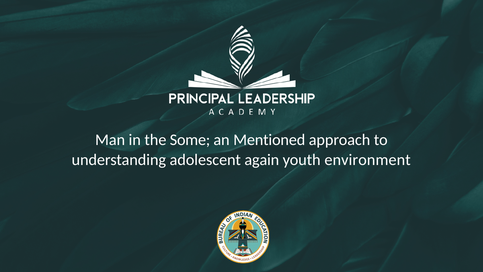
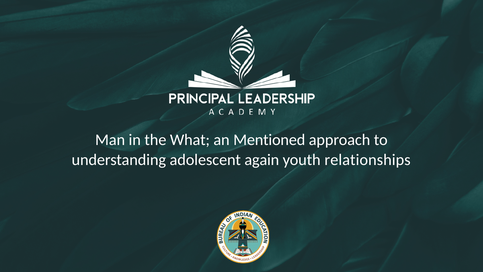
Some: Some -> What
environment: environment -> relationships
